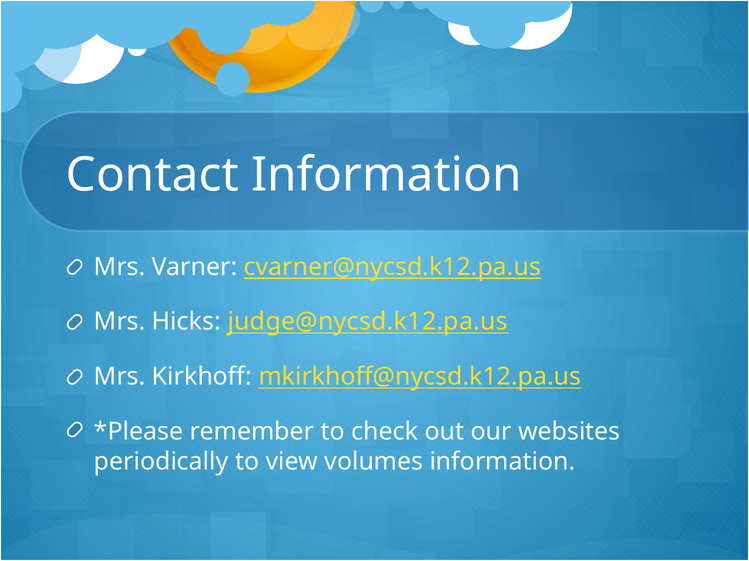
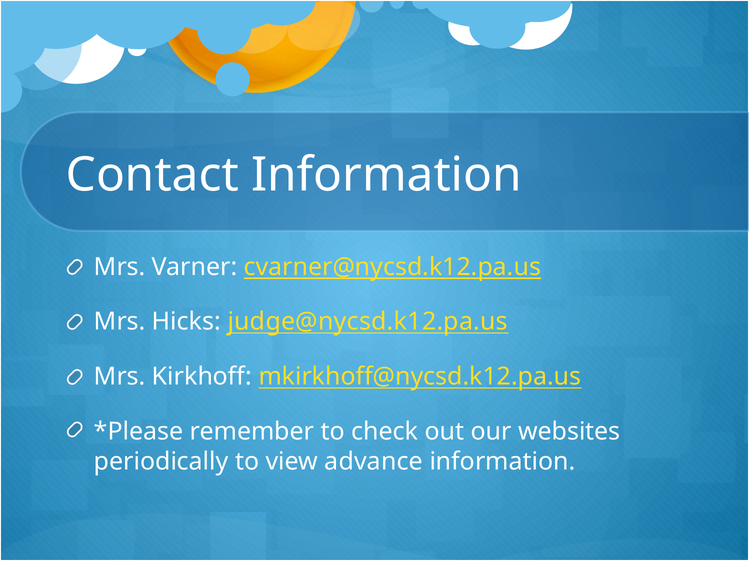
volumes: volumes -> advance
